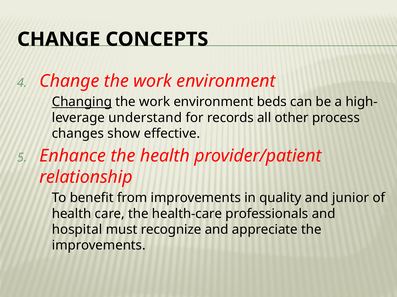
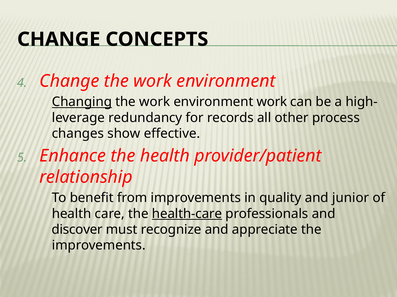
environment beds: beds -> work
understand: understand -> redundancy
health-care underline: none -> present
hospital: hospital -> discover
